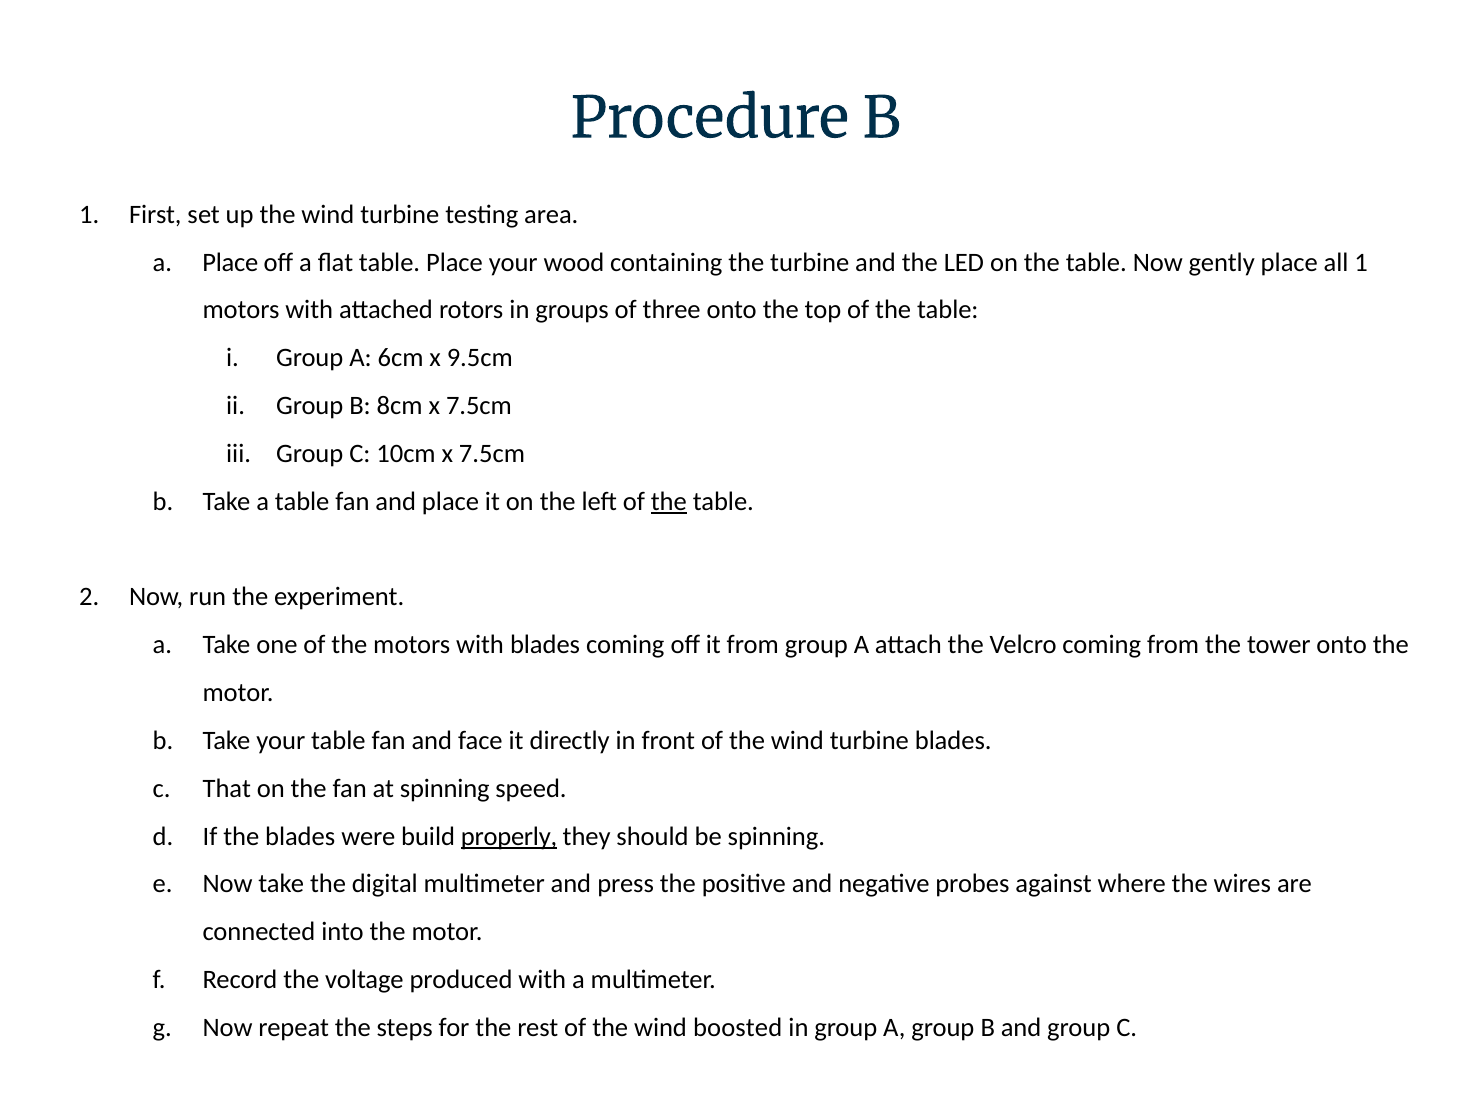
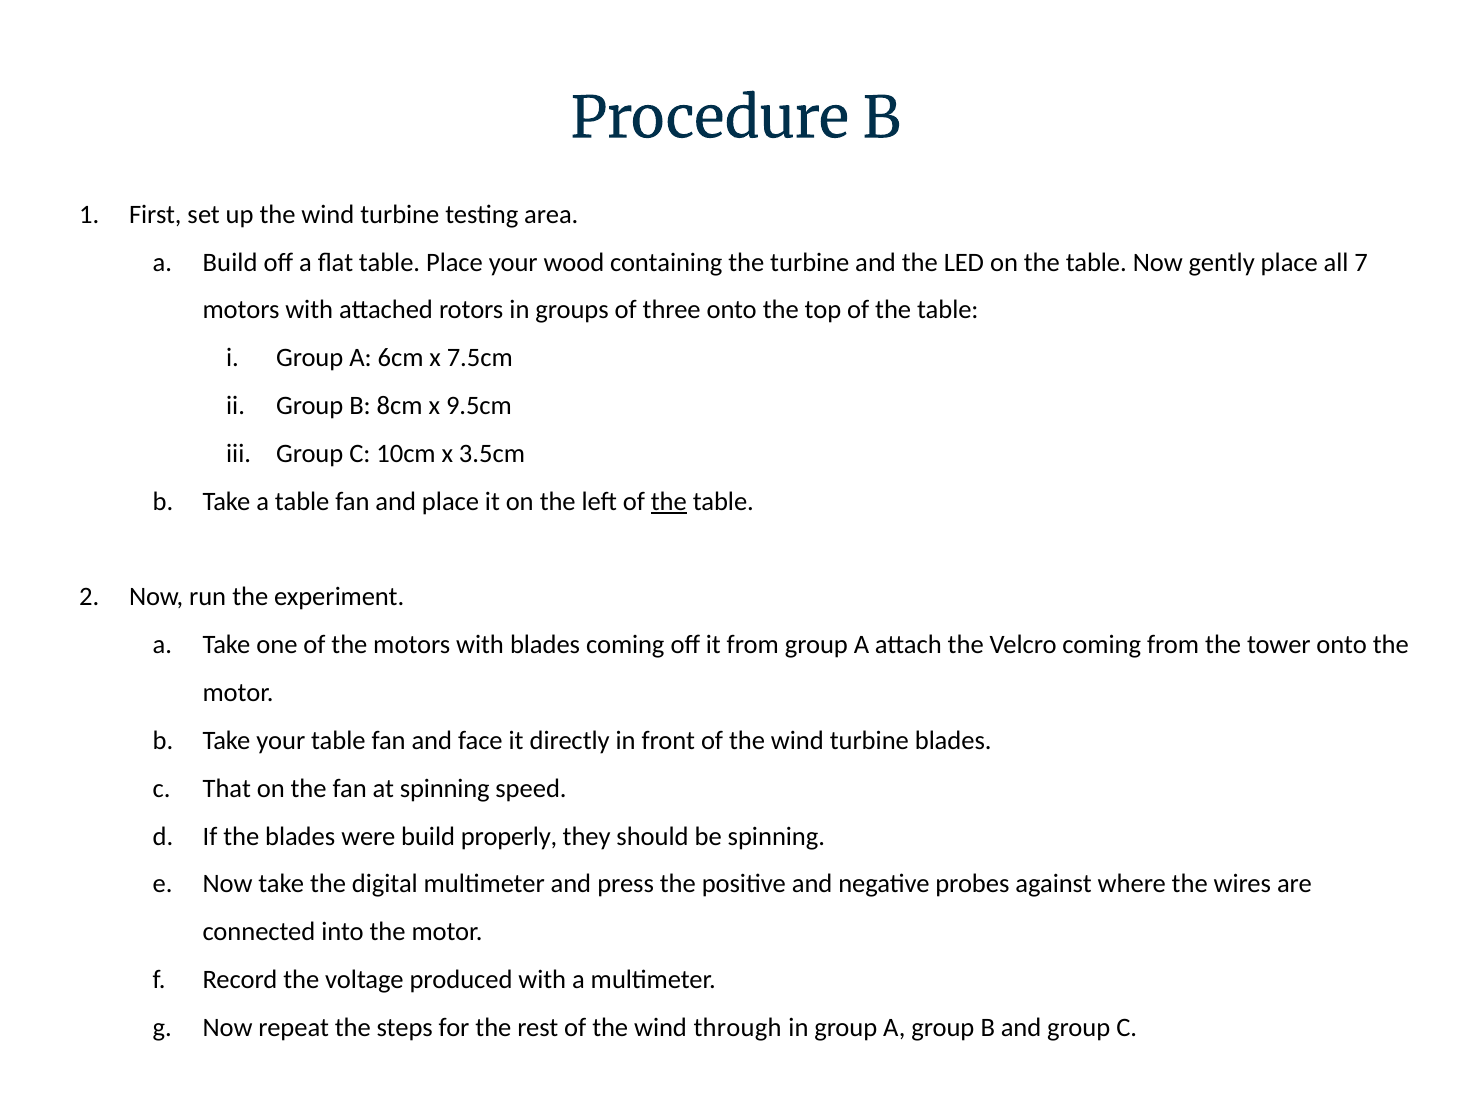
a Place: Place -> Build
all 1: 1 -> 7
9.5cm: 9.5cm -> 7.5cm
8cm x 7.5cm: 7.5cm -> 9.5cm
10cm x 7.5cm: 7.5cm -> 3.5cm
properly underline: present -> none
boosted: boosted -> through
